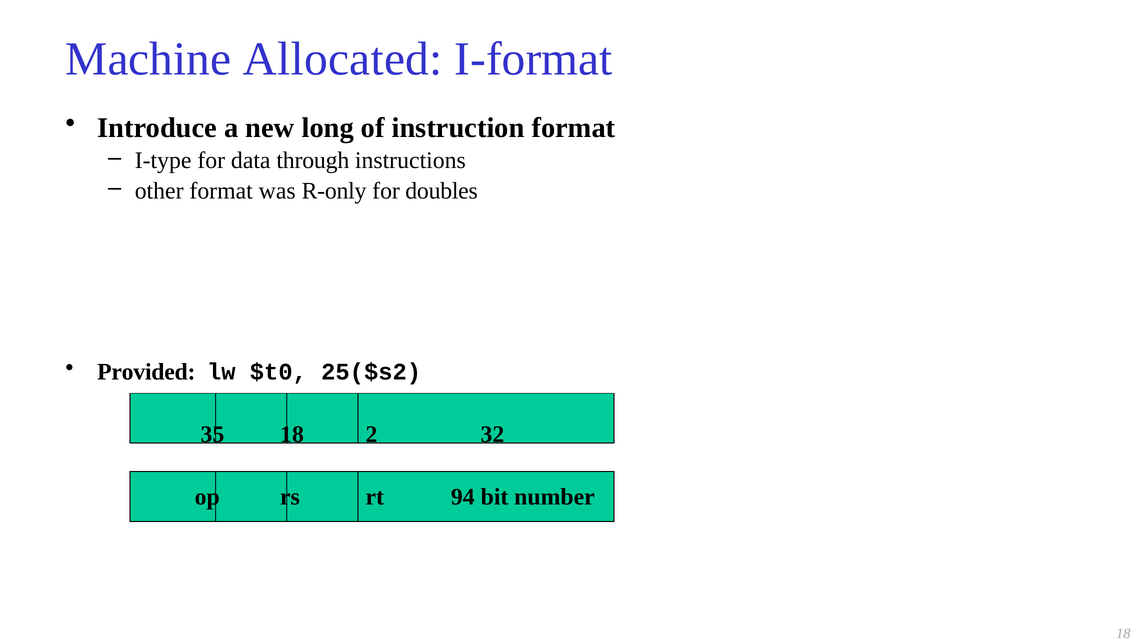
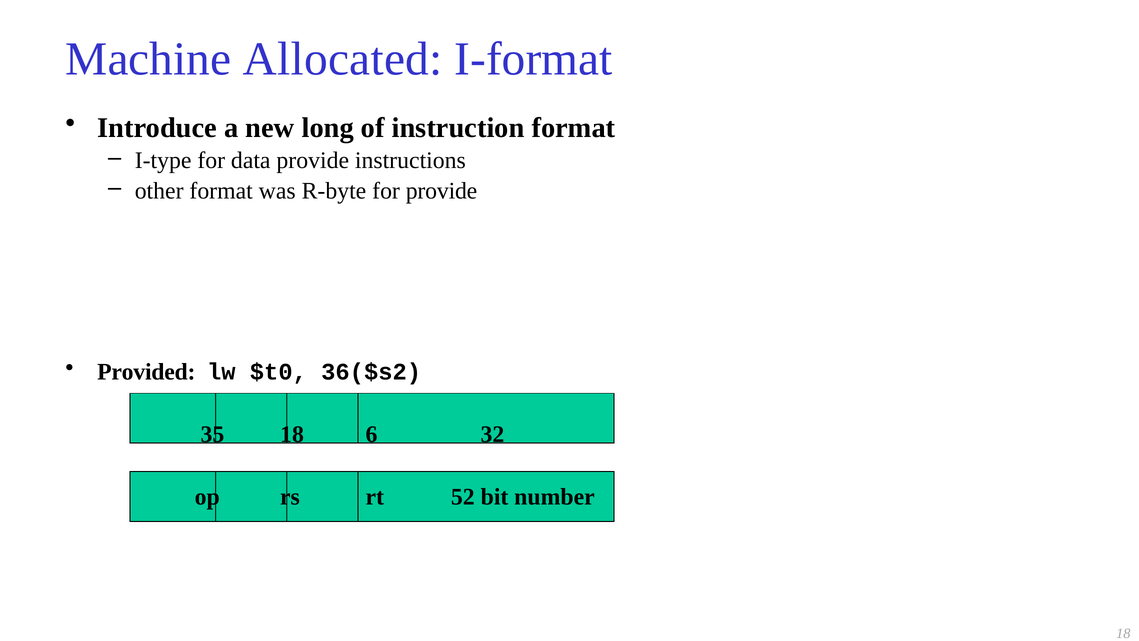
data through: through -> provide
R-only: R-only -> R-byte
for doubles: doubles -> provide
25($s2: 25($s2 -> 36($s2
2: 2 -> 6
94: 94 -> 52
